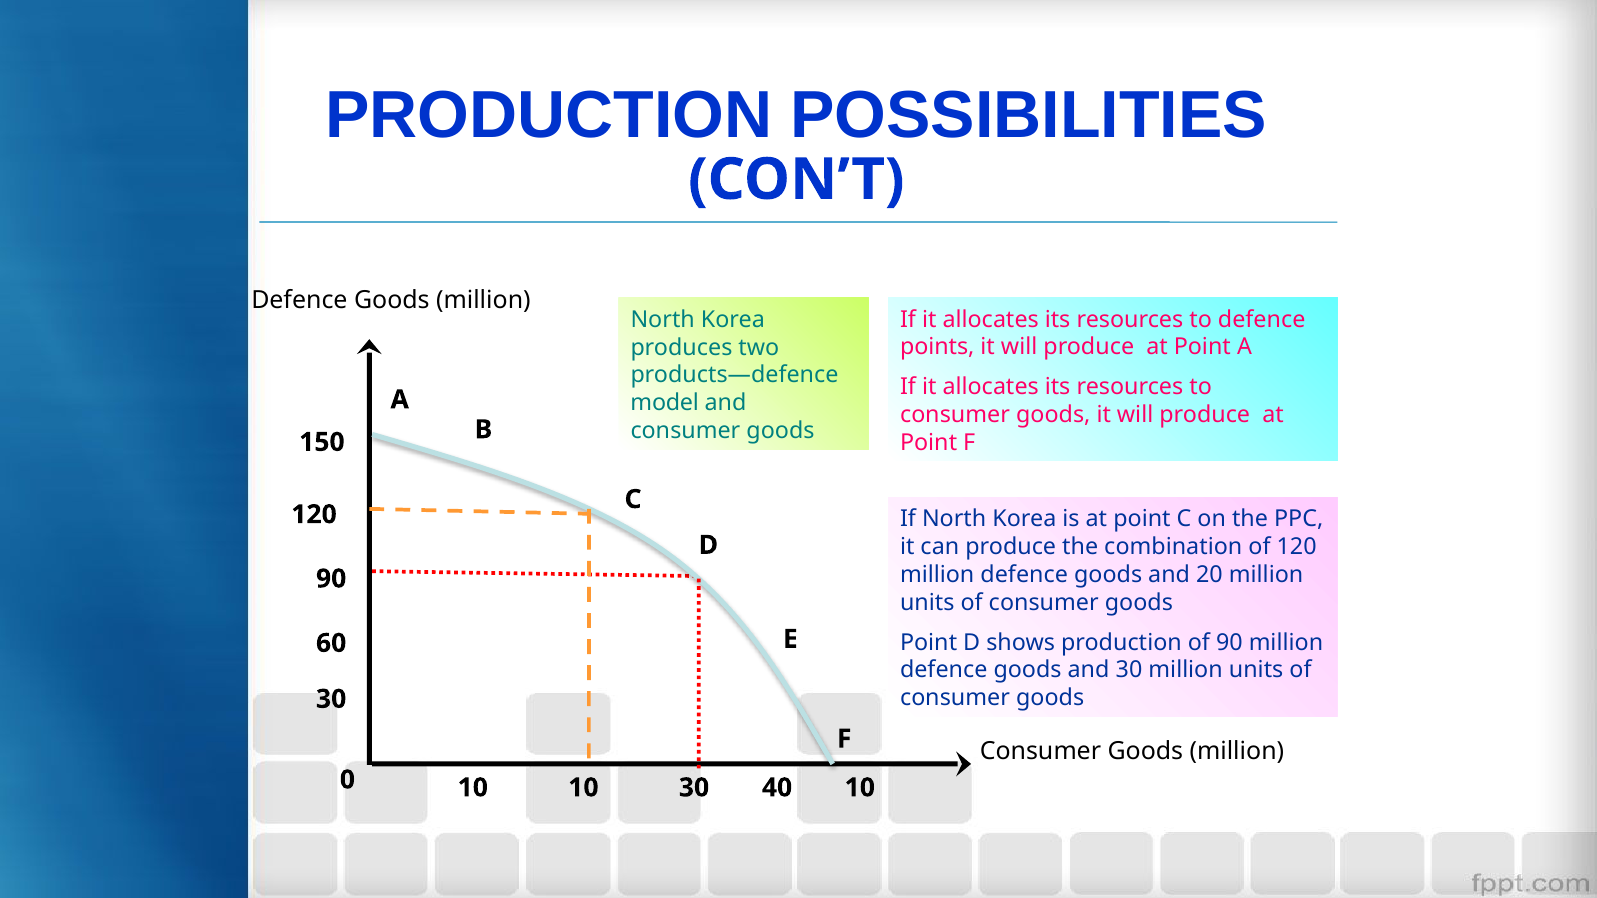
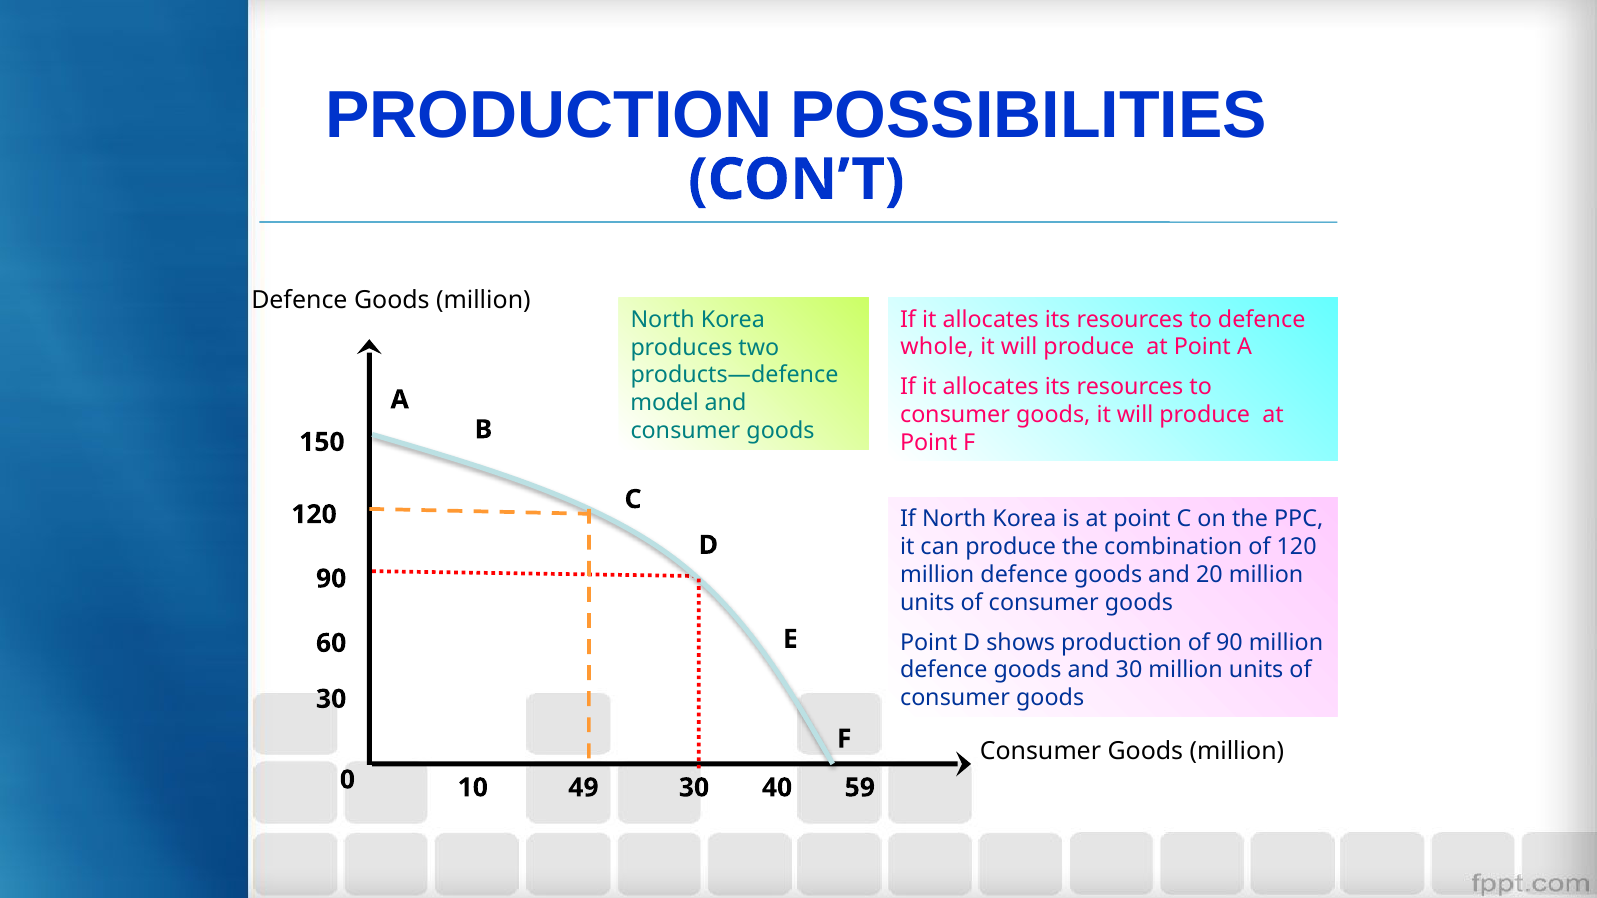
points: points -> whole
10 10: 10 -> 49
40 10: 10 -> 59
